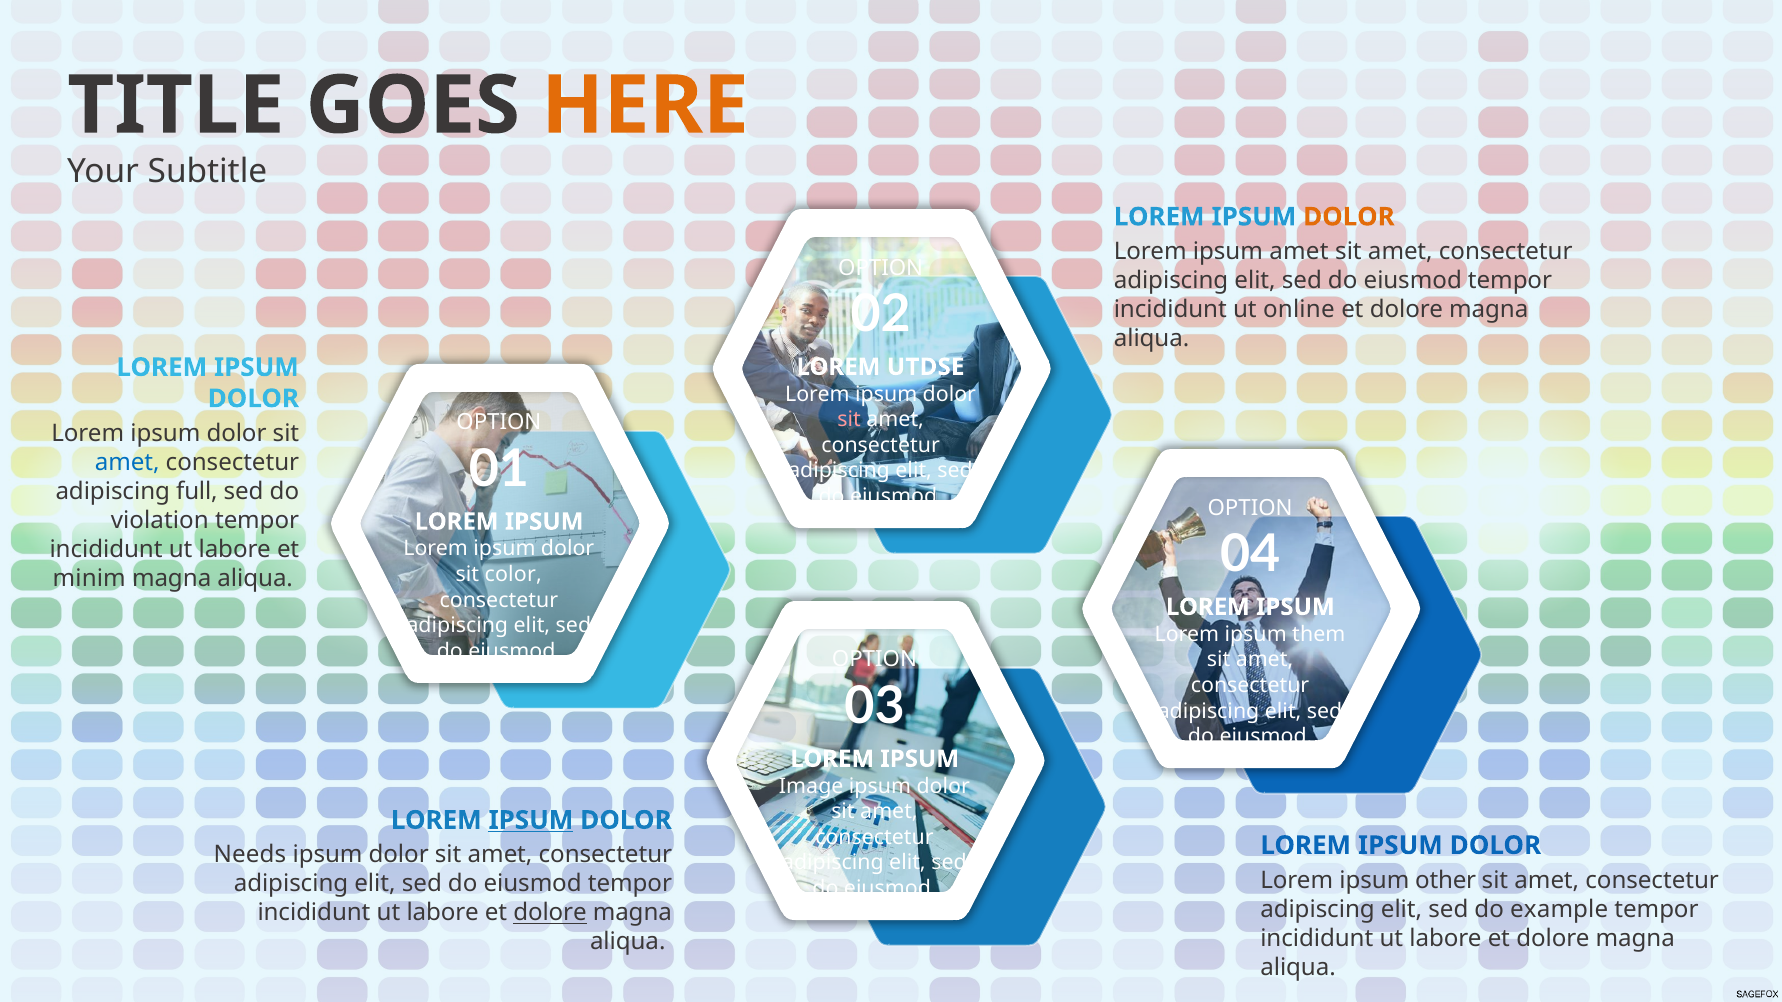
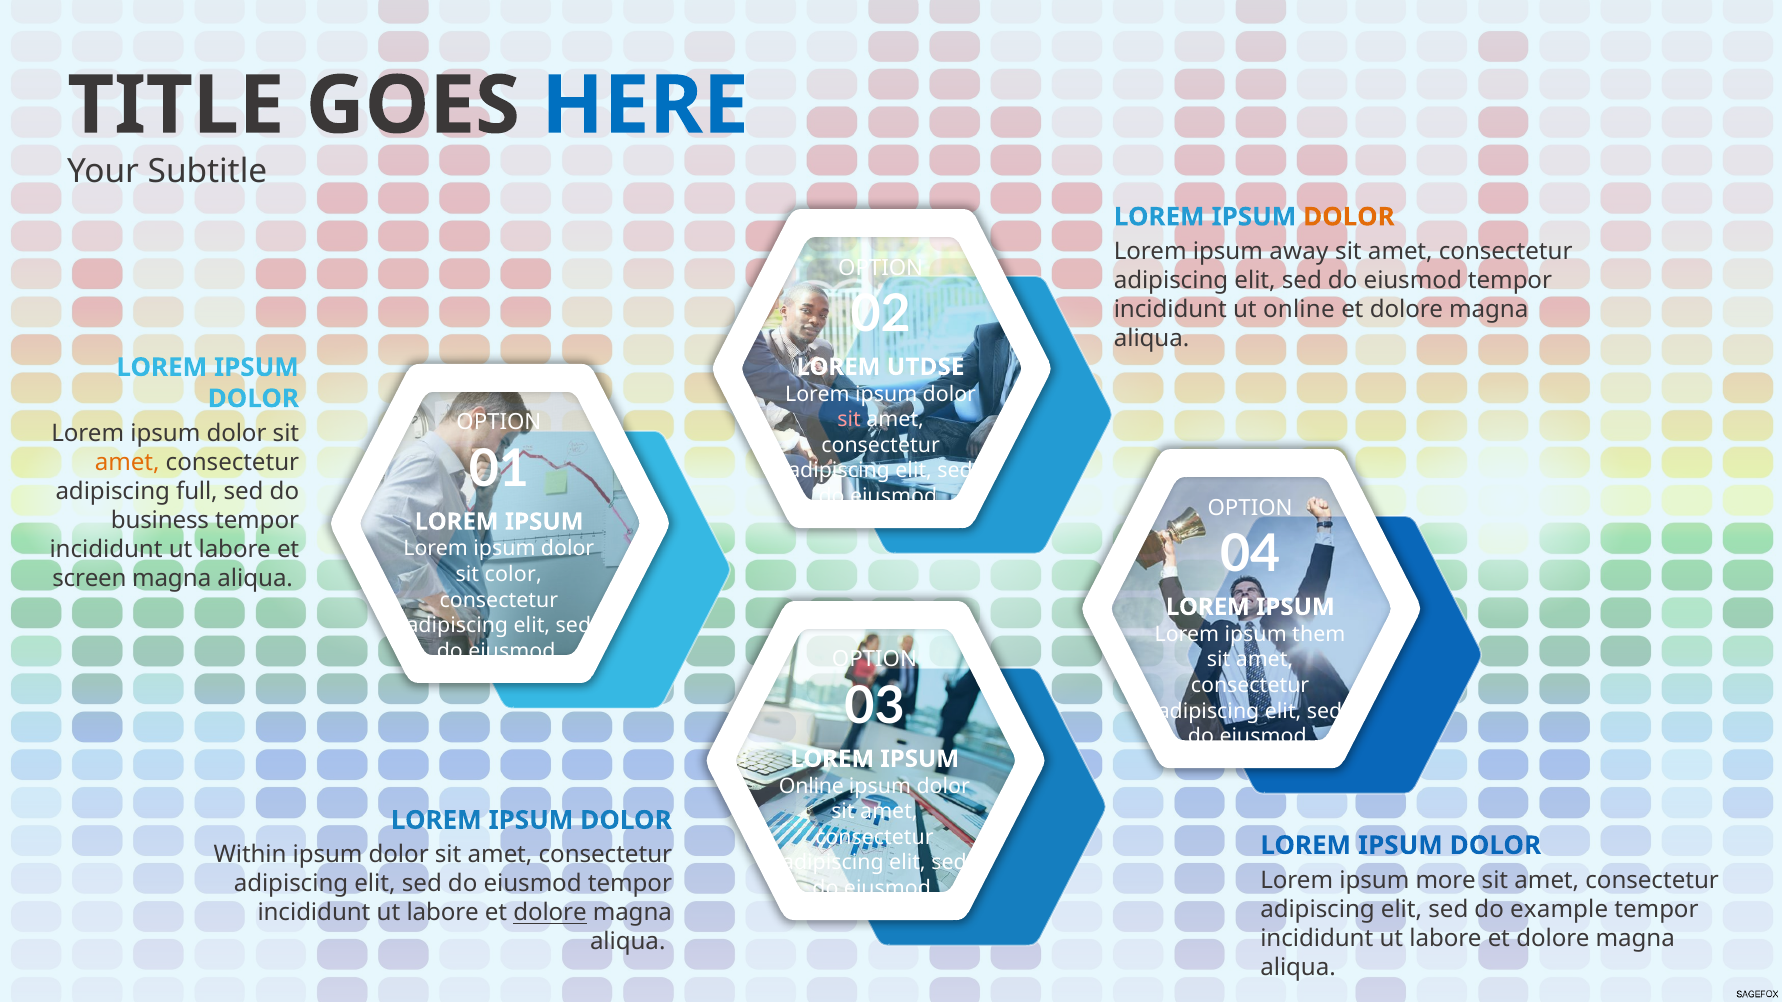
HERE colour: orange -> blue
ipsum amet: amet -> away
amet at (127, 463) colour: blue -> orange
violation: violation -> business
minim: minim -> screen
Image at (811, 786): Image -> Online
IPSUM at (531, 821) underline: present -> none
Needs: Needs -> Within
other: other -> more
